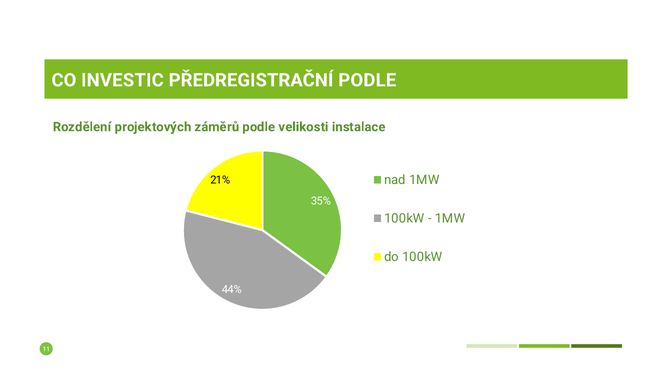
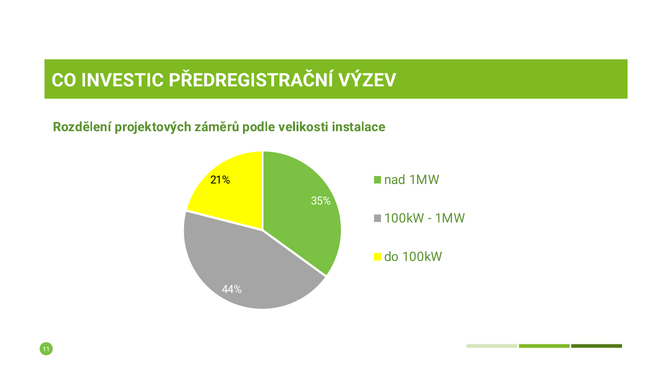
PŘEDREGISTRAČNÍ PODLE: PODLE -> VÝZEV
